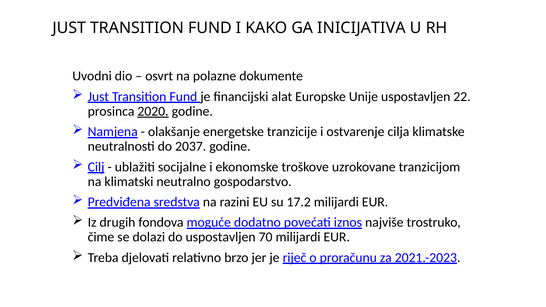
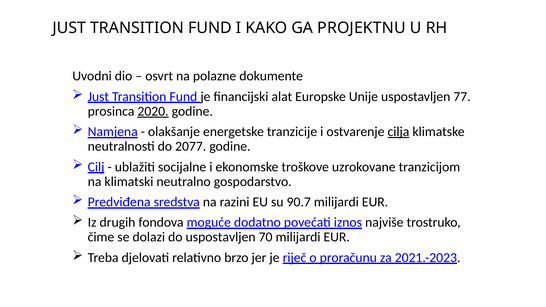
INICIJATIVA: INICIJATIVA -> PROJEKTNU
22: 22 -> 77
cilja underline: none -> present
2037: 2037 -> 2077
17.2: 17.2 -> 90.7
